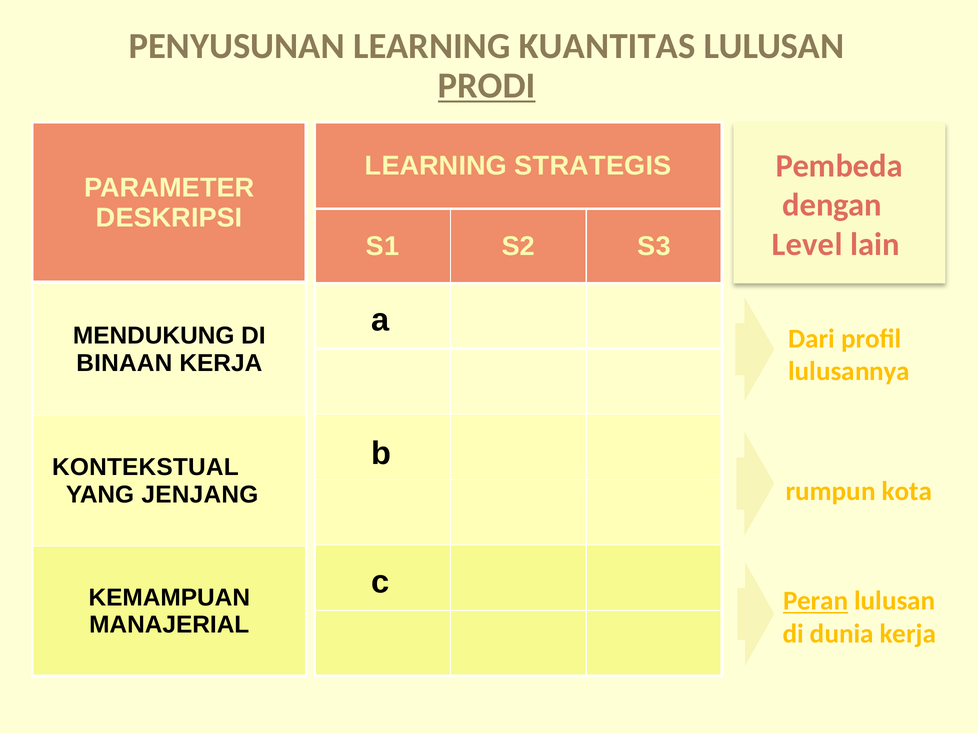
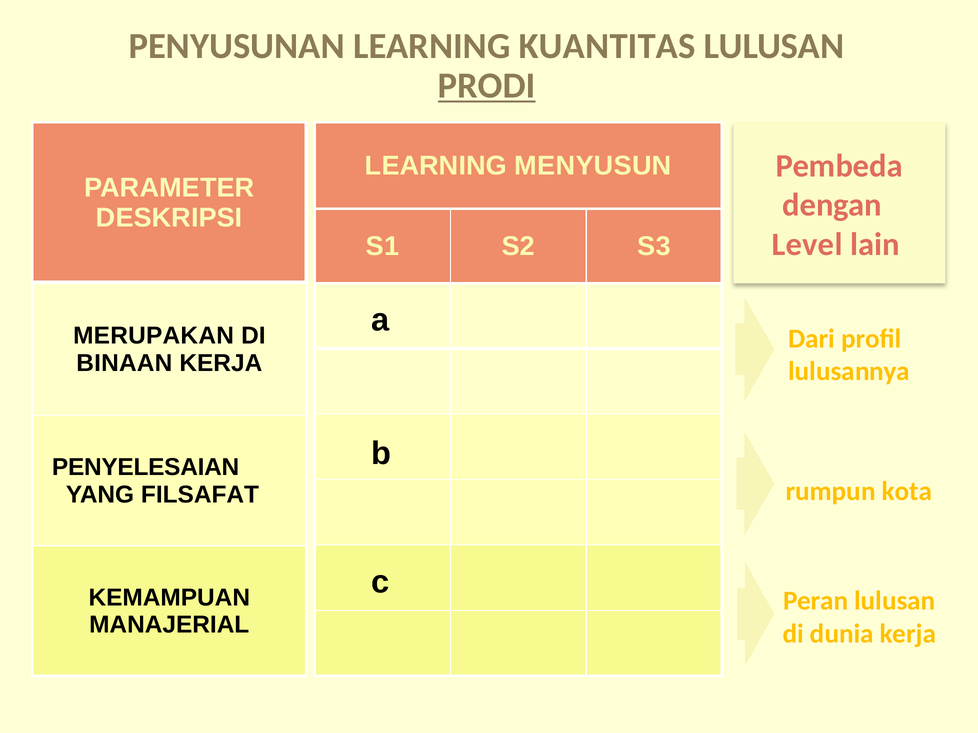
STRATEGIS: STRATEGIS -> MENYUSUN
MENDUKUNG: MENDUKUNG -> MERUPAKAN
KONTEKSTUAL: KONTEKSTUAL -> PENYELESAIAN
JENJANG: JENJANG -> FILSAFAT
Peran underline: present -> none
